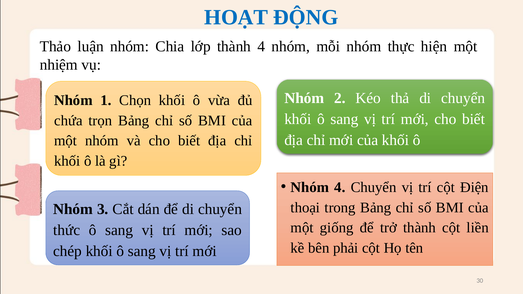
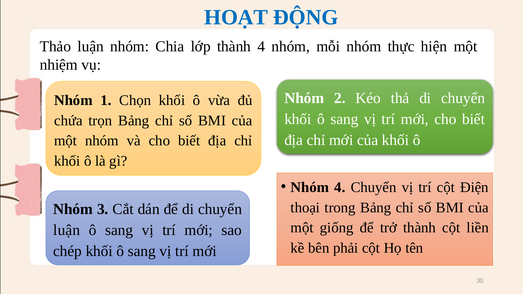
thức at (67, 230): thức -> luận
